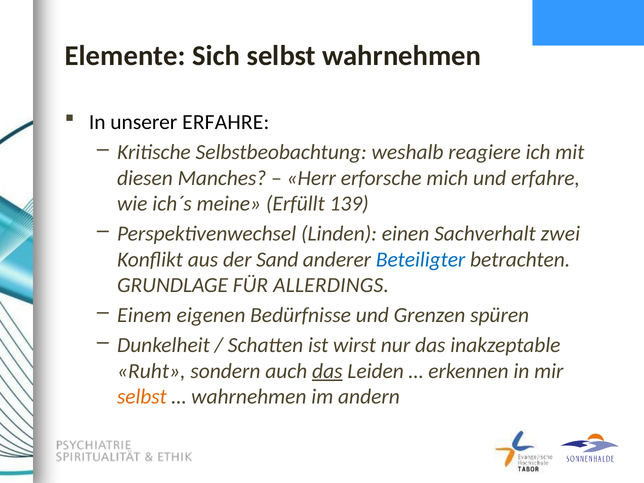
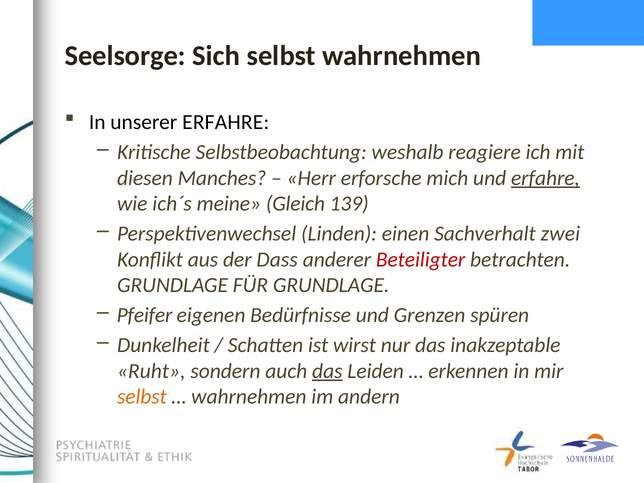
Elemente: Elemente -> Seelsorge
erfahre at (545, 178) underline: none -> present
Erfüllt: Erfüllt -> Gleich
Sand: Sand -> Dass
Beteiligter colour: blue -> red
FÜR ALLERDINGS: ALLERDINGS -> GRUNDLAGE
Einem: Einem -> Pfeifer
